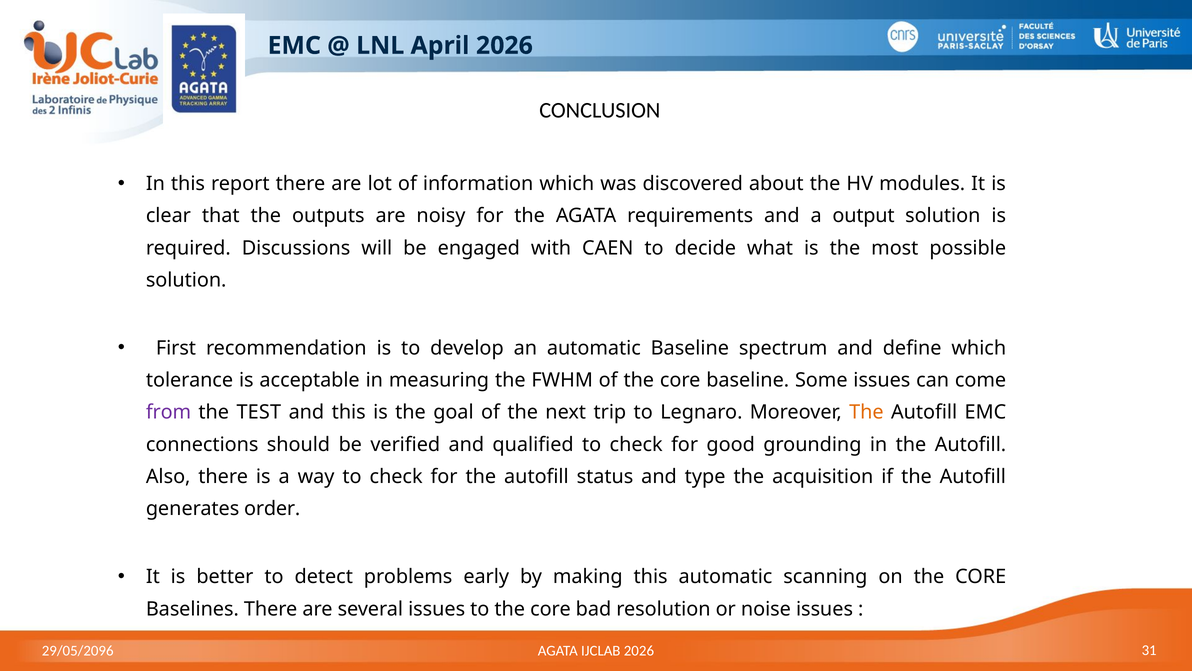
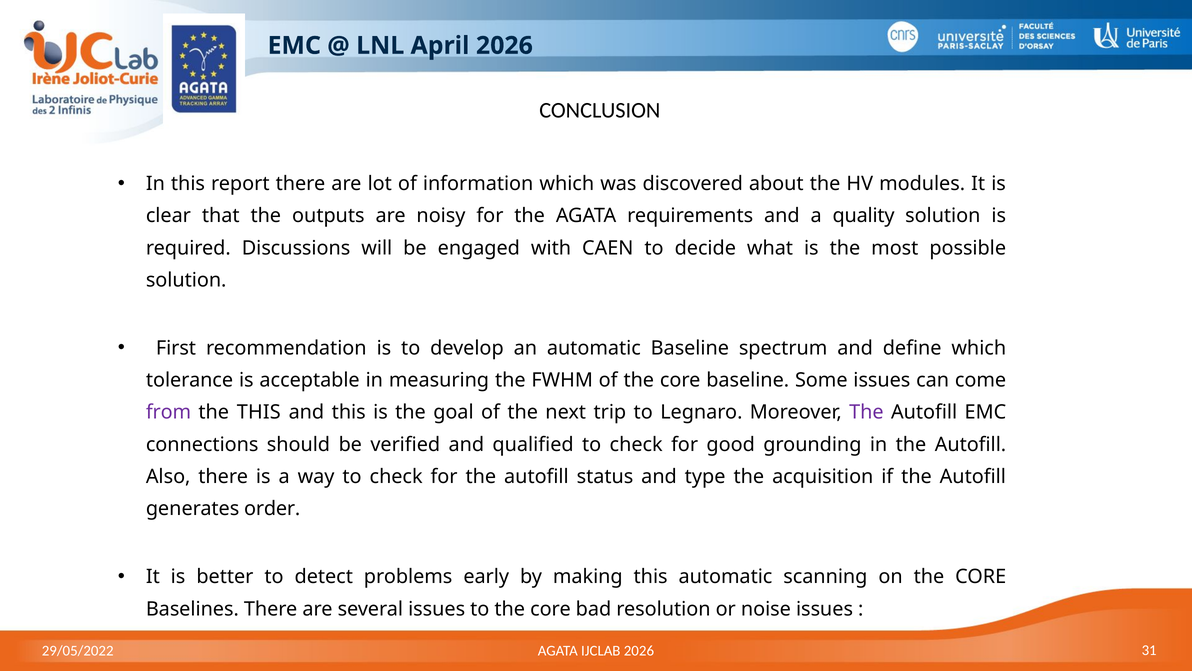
output: output -> quality
the TEST: TEST -> THIS
The at (866, 412) colour: orange -> purple
29/05/2096: 29/05/2096 -> 29/05/2022
